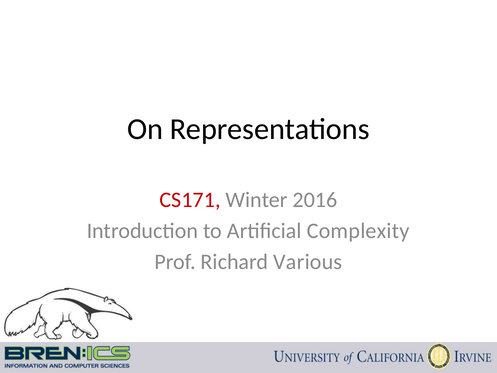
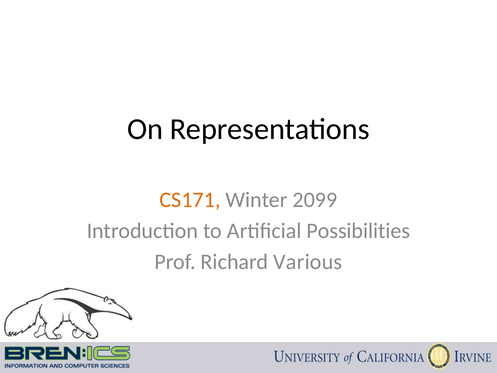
CS171 colour: red -> orange
2016: 2016 -> 2099
Complexity: Complexity -> Possibilities
